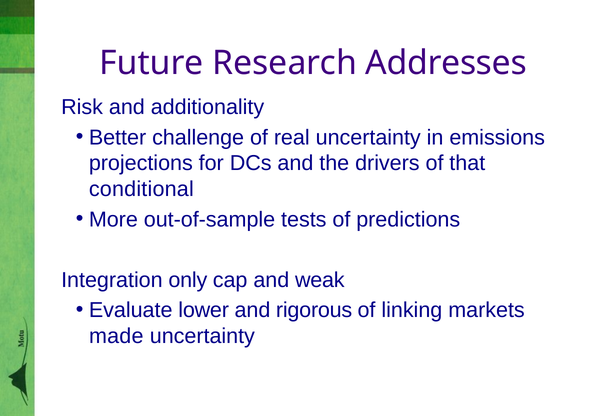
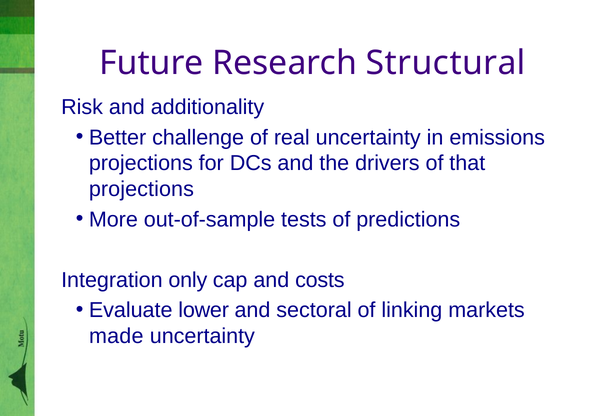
Addresses: Addresses -> Structural
conditional at (141, 189): conditional -> projections
weak: weak -> costs
rigorous: rigorous -> sectoral
